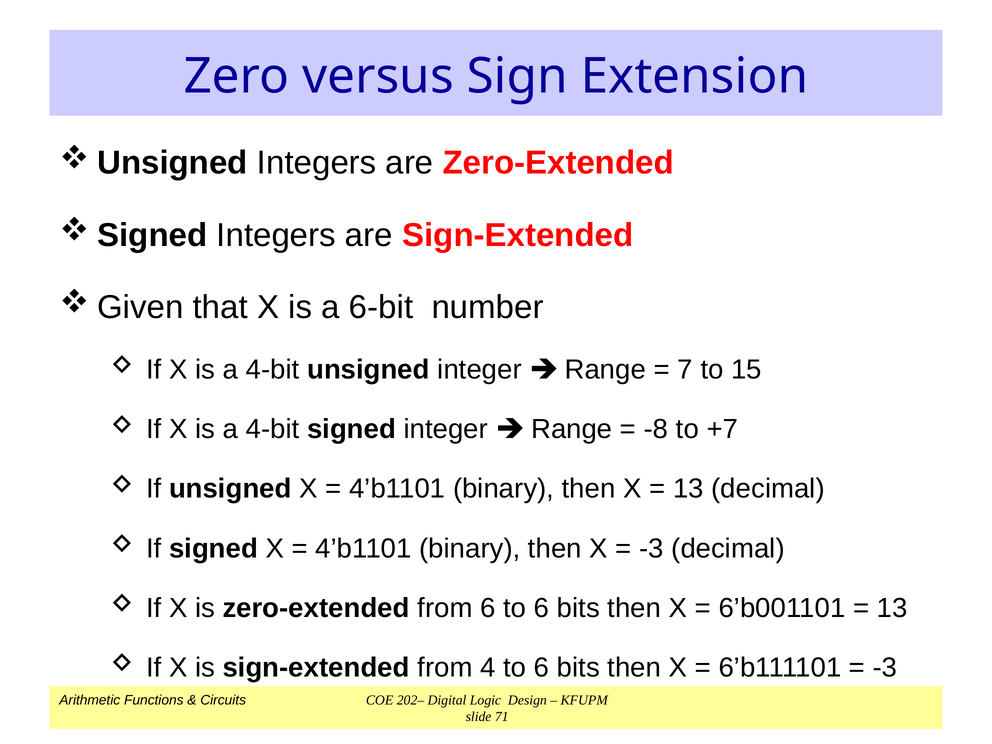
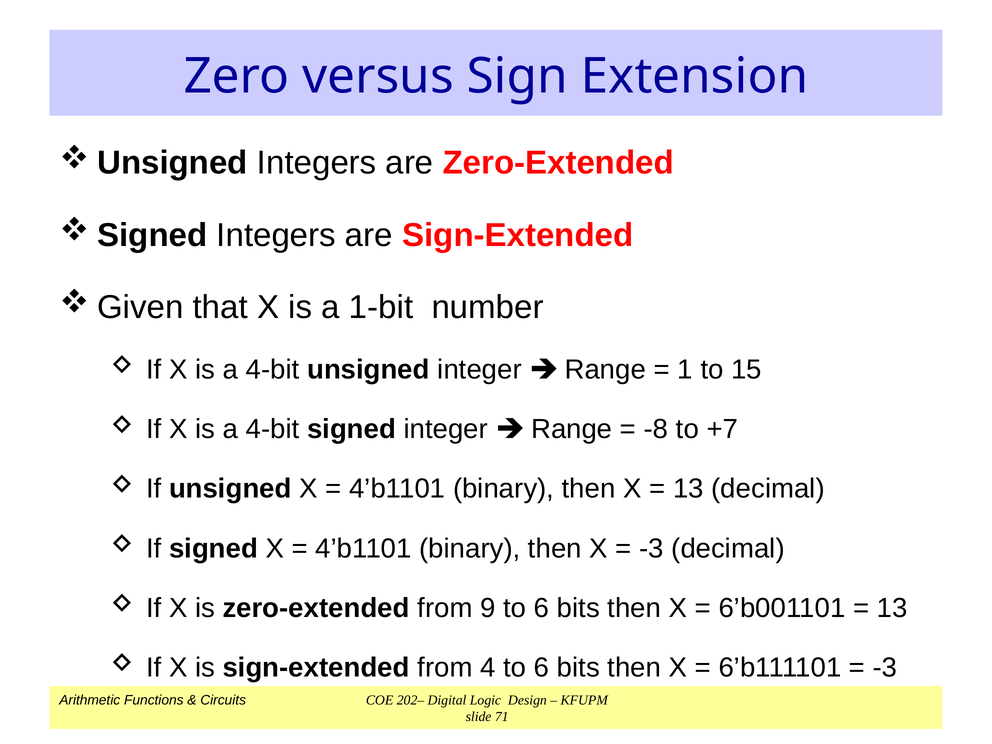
6-bit: 6-bit -> 1-bit
7: 7 -> 1
from 6: 6 -> 9
